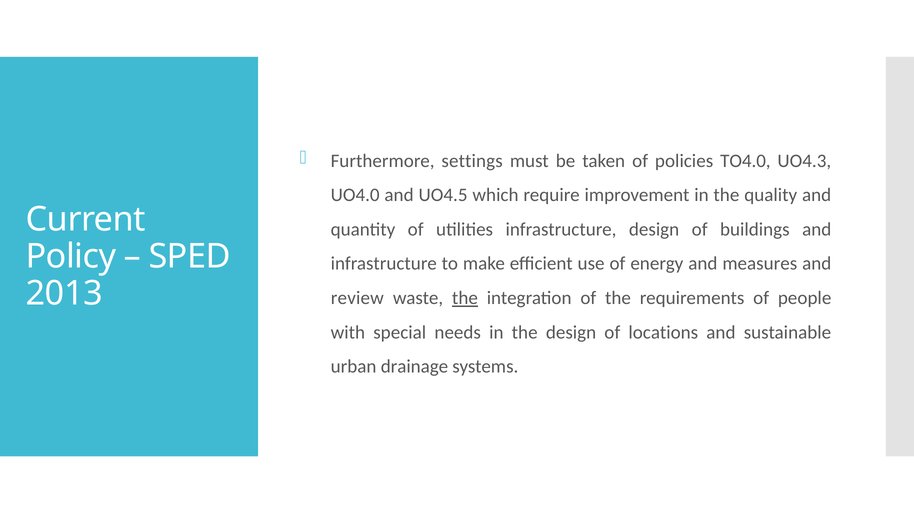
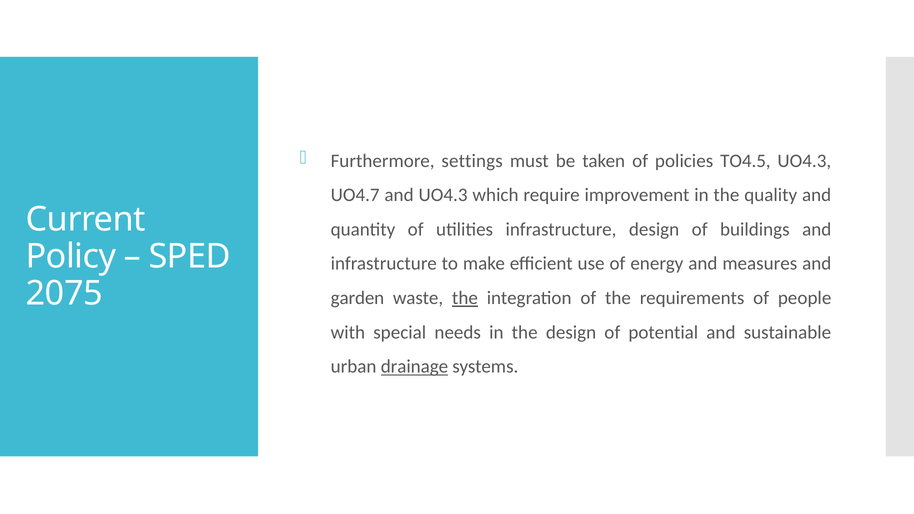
TO4.0: TO4.0 -> TO4.5
UO4.0: UO4.0 -> UO4.7
and UO4.5: UO4.5 -> UO4.3
2013: 2013 -> 2075
review: review -> garden
locations: locations -> potential
drainage underline: none -> present
